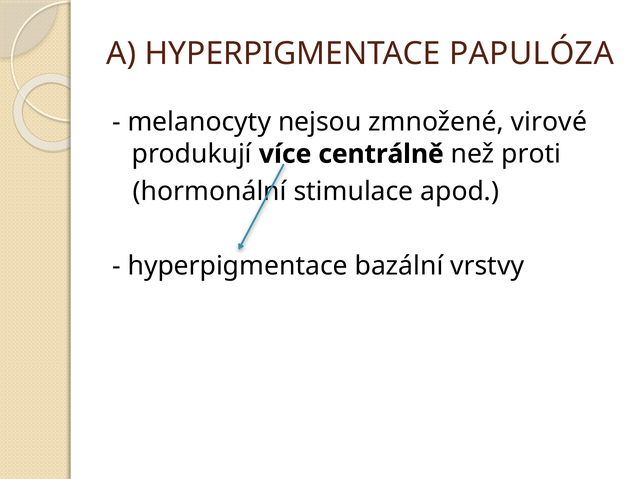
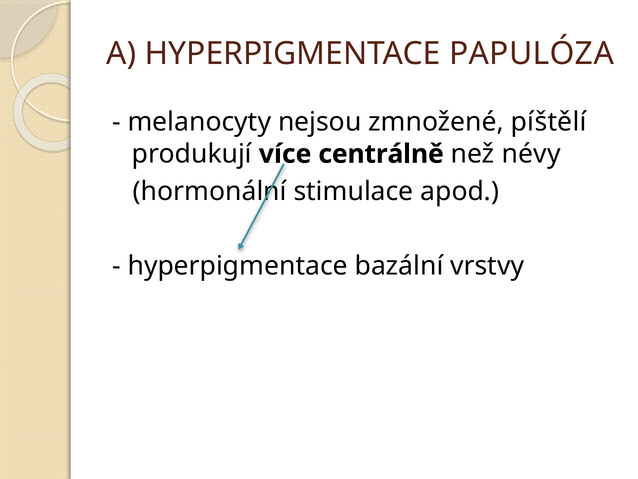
virové: virové -> píštělí
proti: proti -> névy
